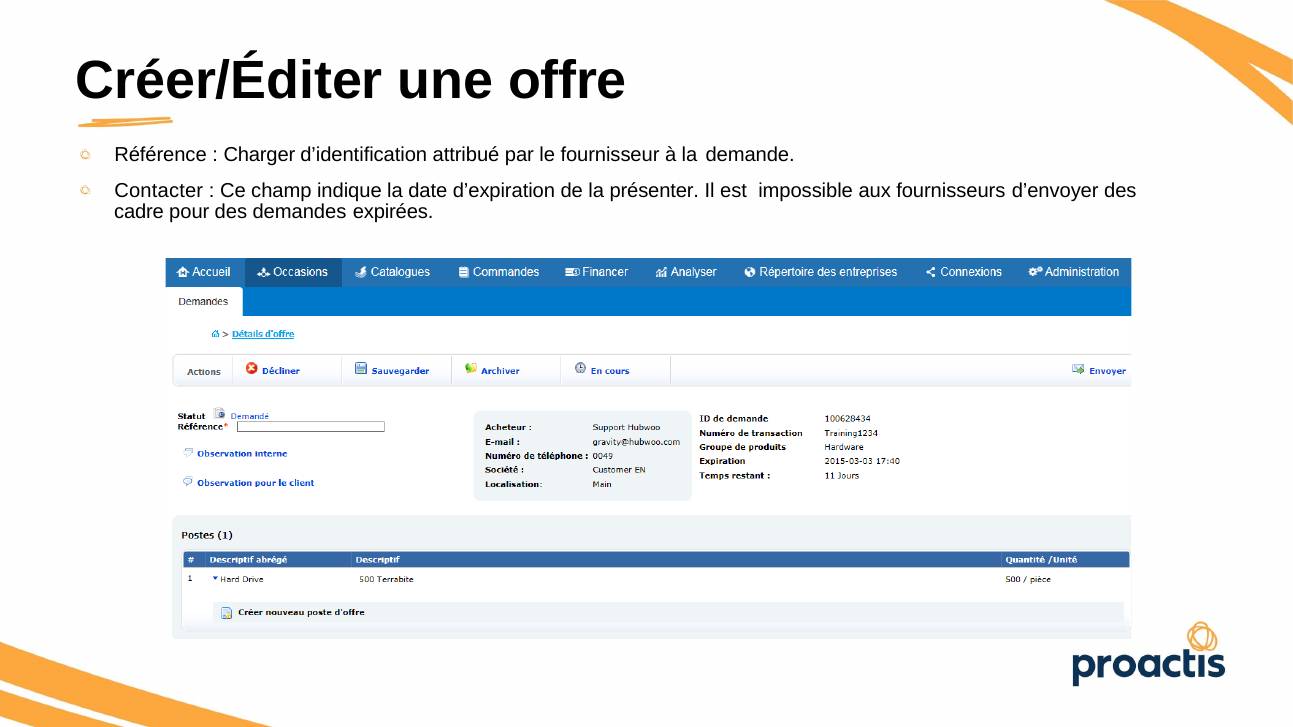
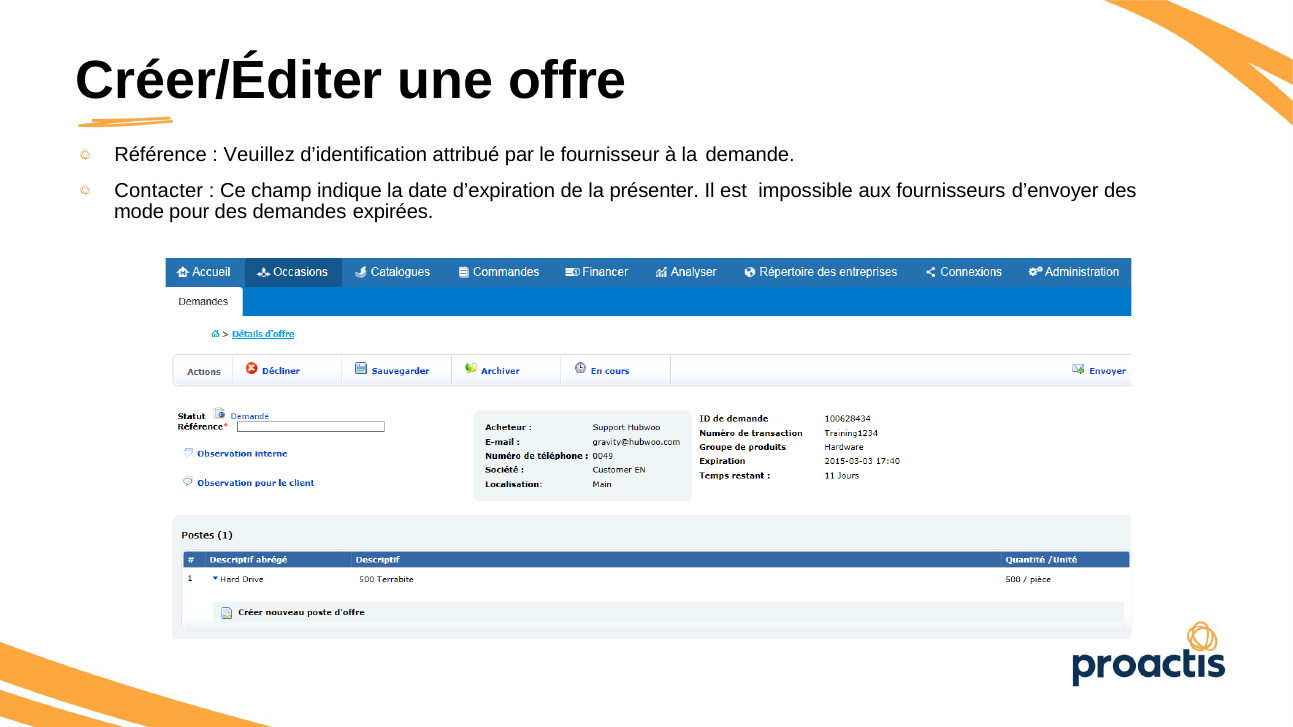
Charger: Charger -> Veuillez
cadre: cadre -> mode
